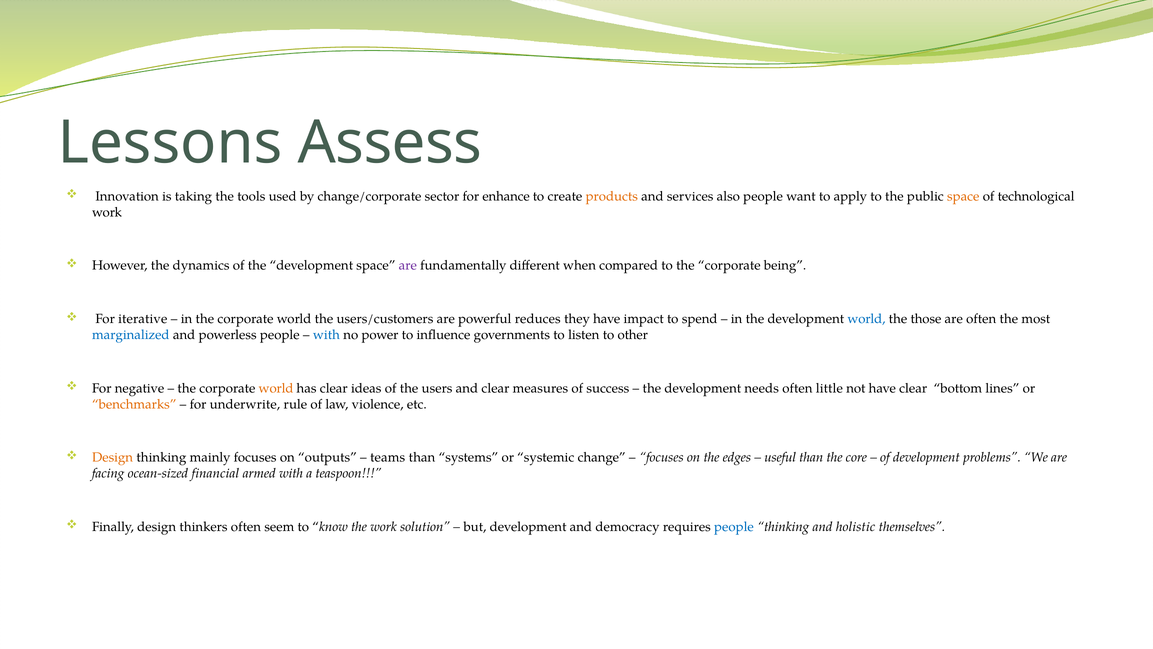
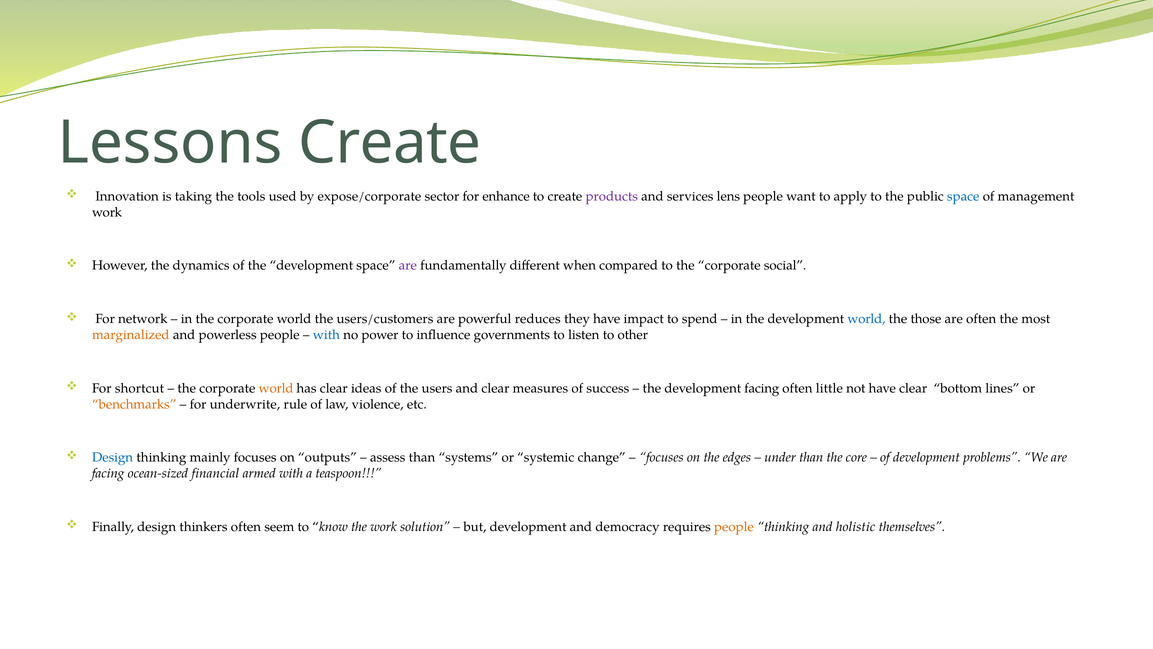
Lessons Assess: Assess -> Create
change/corporate: change/corporate -> expose/corporate
products colour: orange -> purple
also: also -> lens
space at (963, 196) colour: orange -> blue
technological: technological -> management
being: being -> social
iterative: iterative -> network
marginalized colour: blue -> orange
negative: negative -> shortcut
development needs: needs -> facing
Design at (113, 457) colour: orange -> blue
teams: teams -> assess
useful: useful -> under
people at (734, 527) colour: blue -> orange
